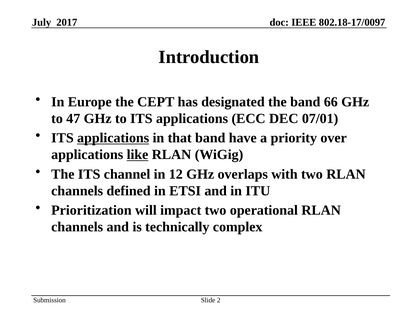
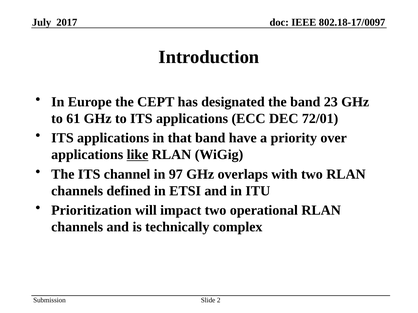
66: 66 -> 23
47: 47 -> 61
07/01: 07/01 -> 72/01
applications at (113, 138) underline: present -> none
12: 12 -> 97
